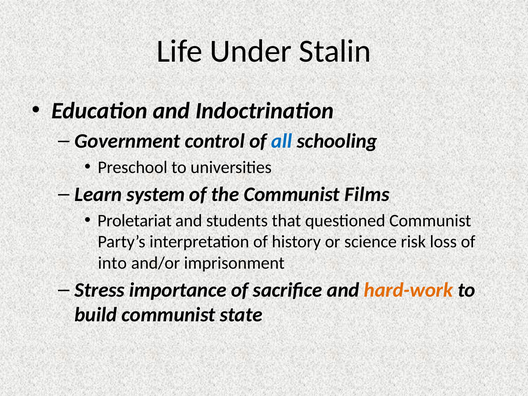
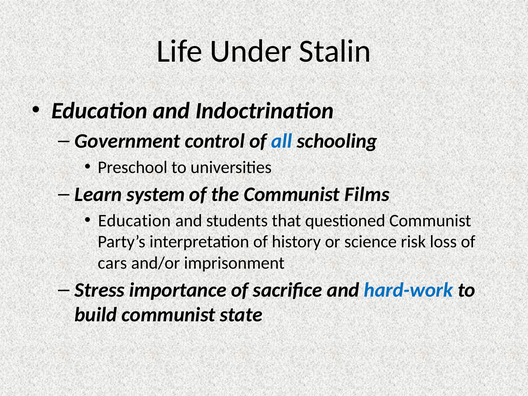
Proletariat at (135, 221): Proletariat -> Education
into: into -> cars
hard-work colour: orange -> blue
